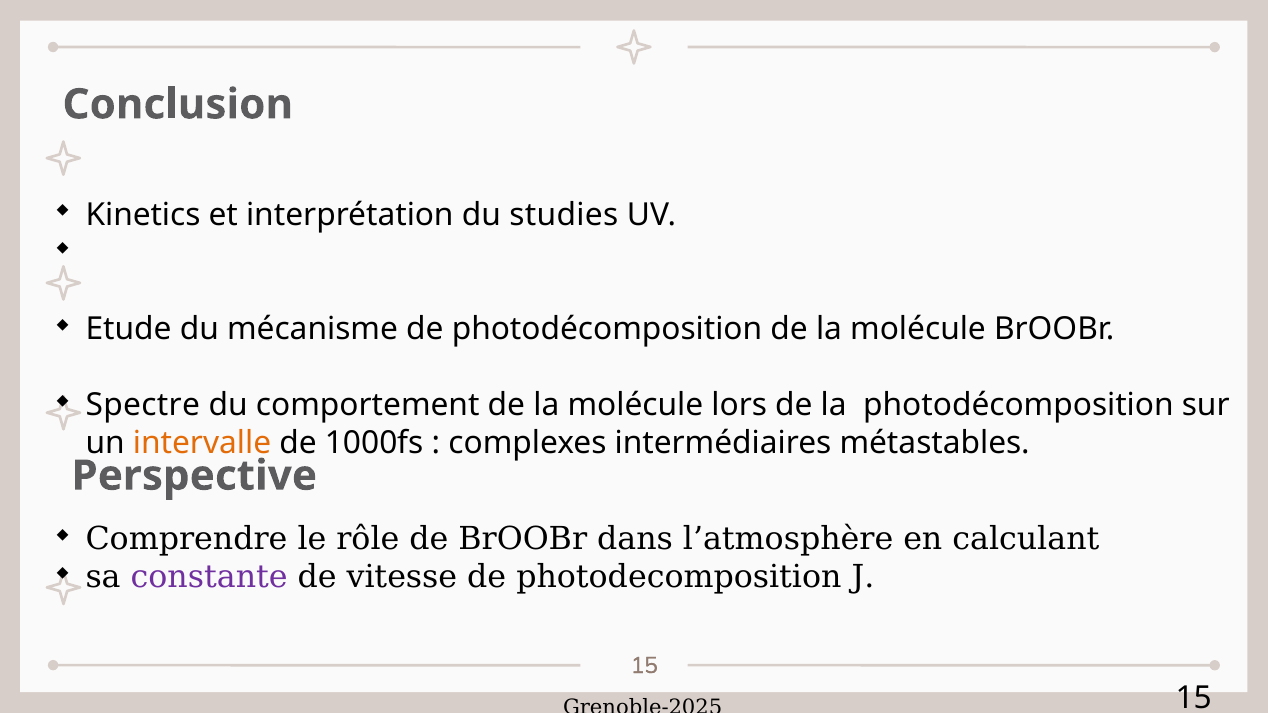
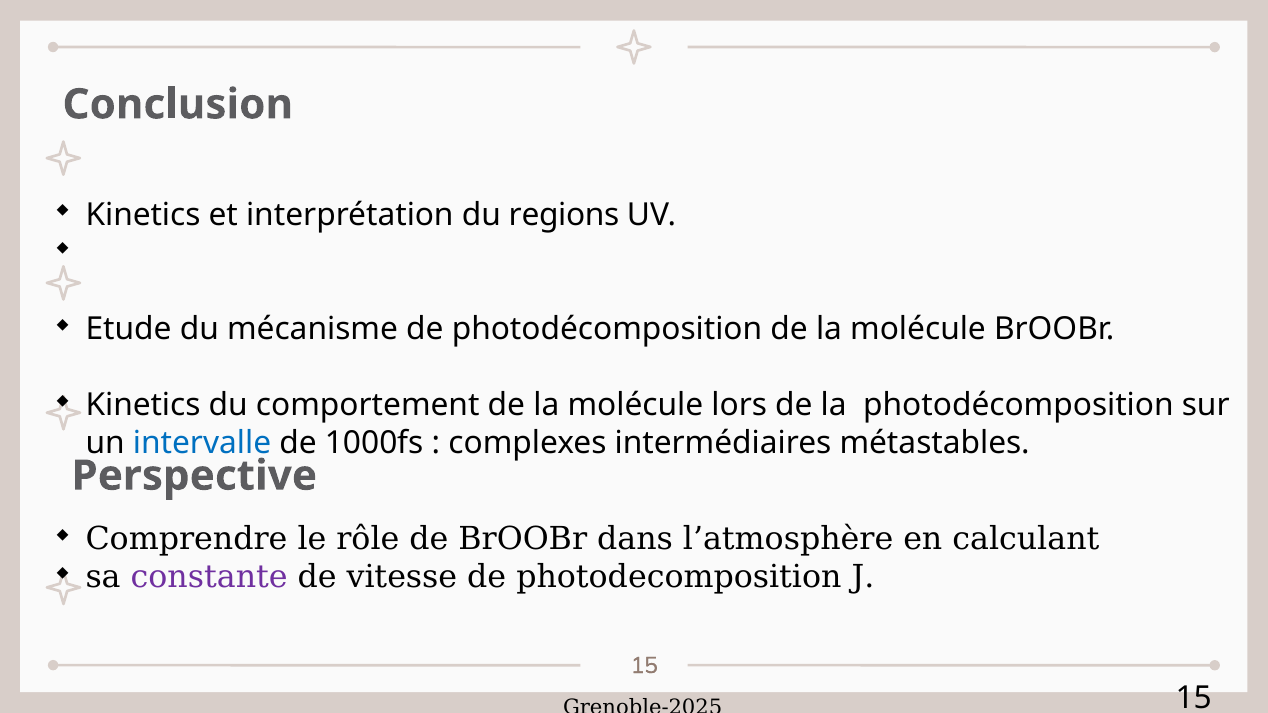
studies: studies -> regions
Spectre at (143, 405): Spectre -> Kinetics
intervalle colour: orange -> blue
